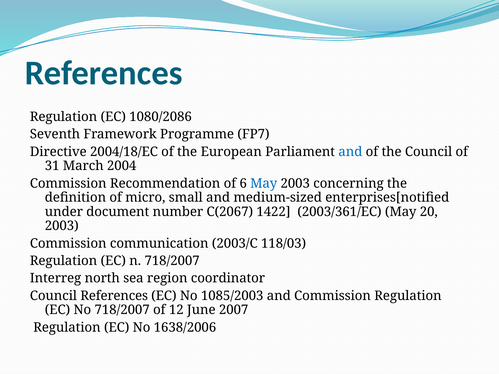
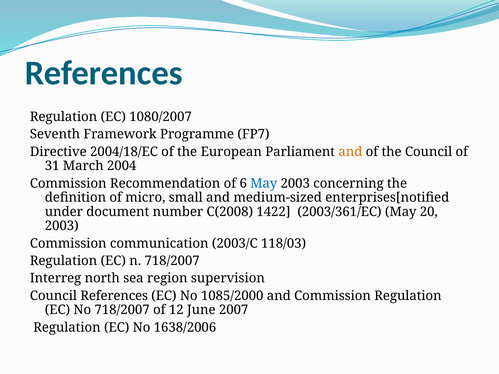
1080/2086: 1080/2086 -> 1080/2007
and at (350, 152) colour: blue -> orange
C(2067: C(2067 -> C(2008
coordinator: coordinator -> supervision
1085/2003: 1085/2003 -> 1085/2000
